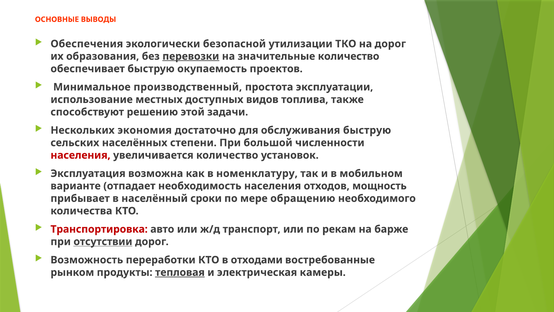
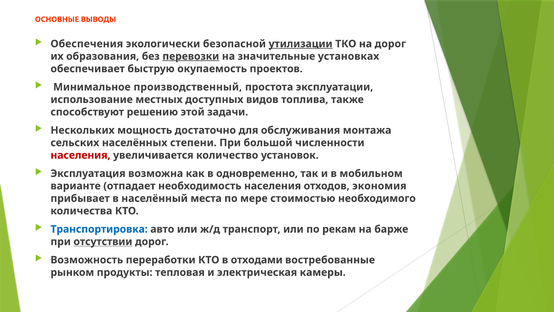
утилизации underline: none -> present
значительные количество: количество -> установках
экономия: экономия -> мощность
обслуживания быструю: быструю -> монтажа
номенклатуру: номенклатуру -> одновременно
мощность: мощность -> экономия
сроки: сроки -> места
обращению: обращению -> стоимостью
Транспортировка colour: red -> blue
тепловая underline: present -> none
